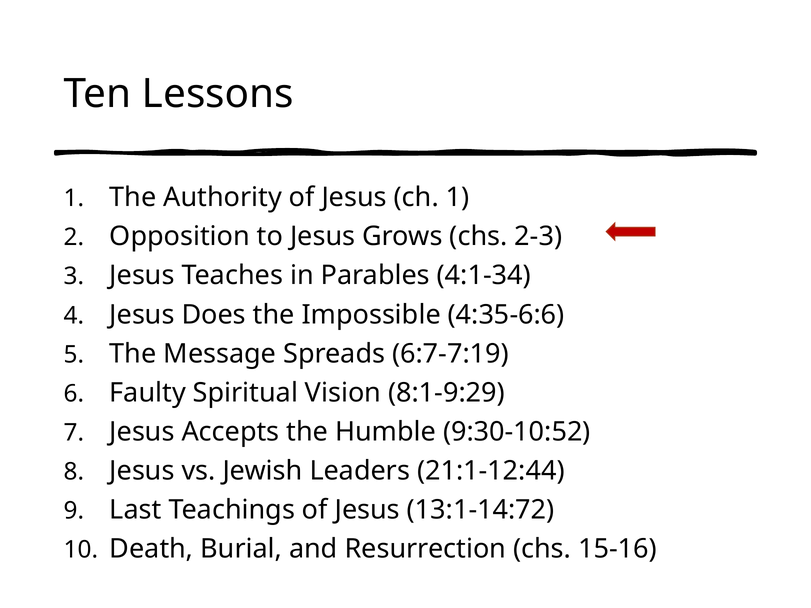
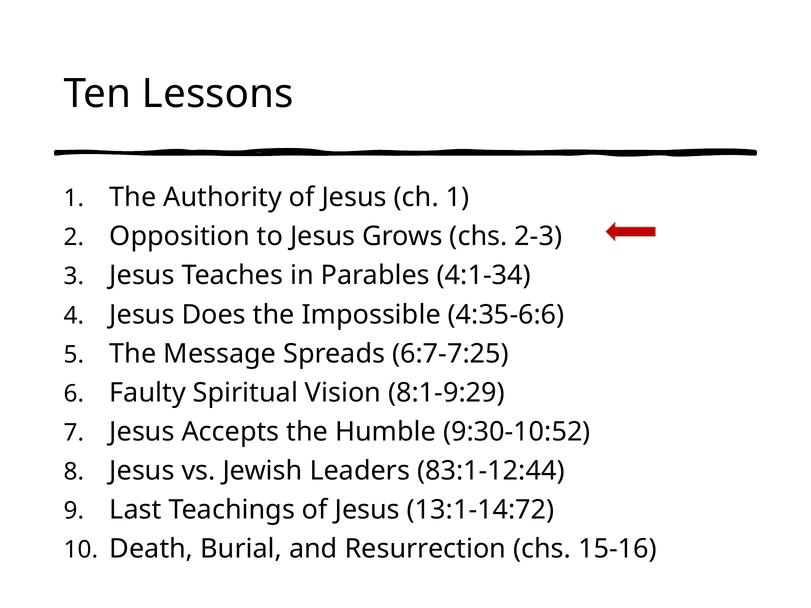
6:7-7:19: 6:7-7:19 -> 6:7-7:25
21:1-12:44: 21:1-12:44 -> 83:1-12:44
